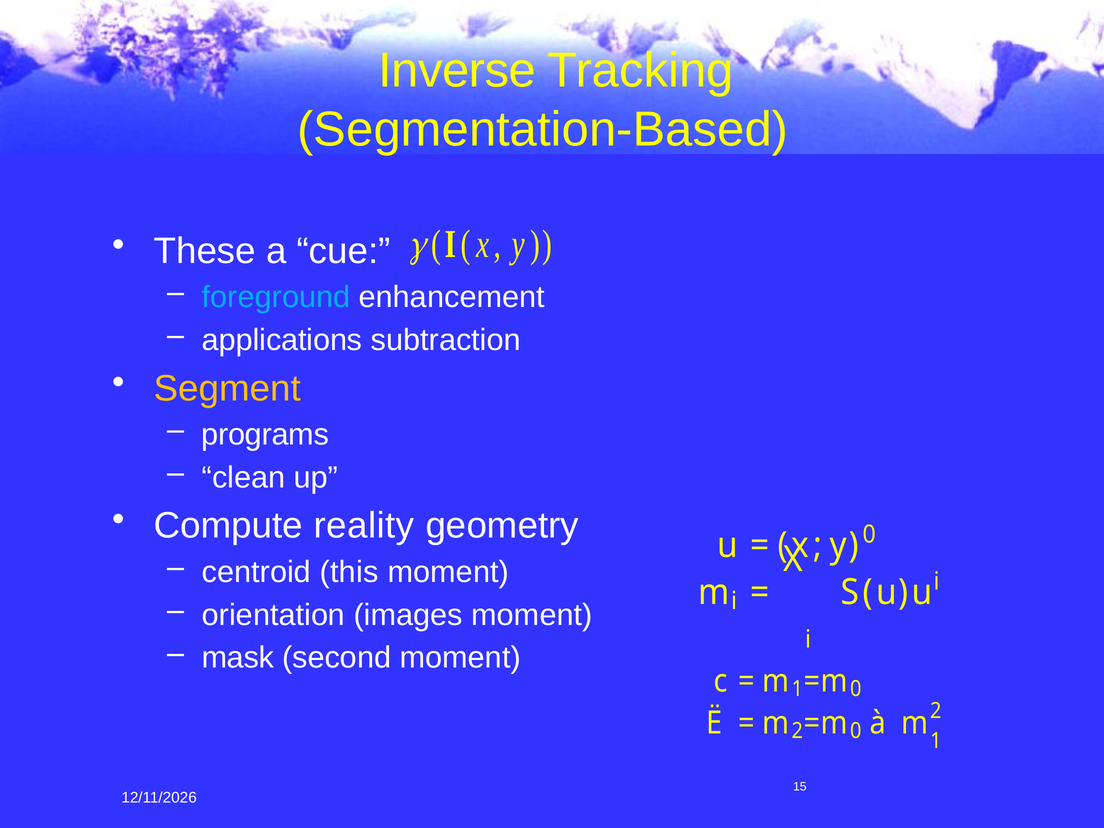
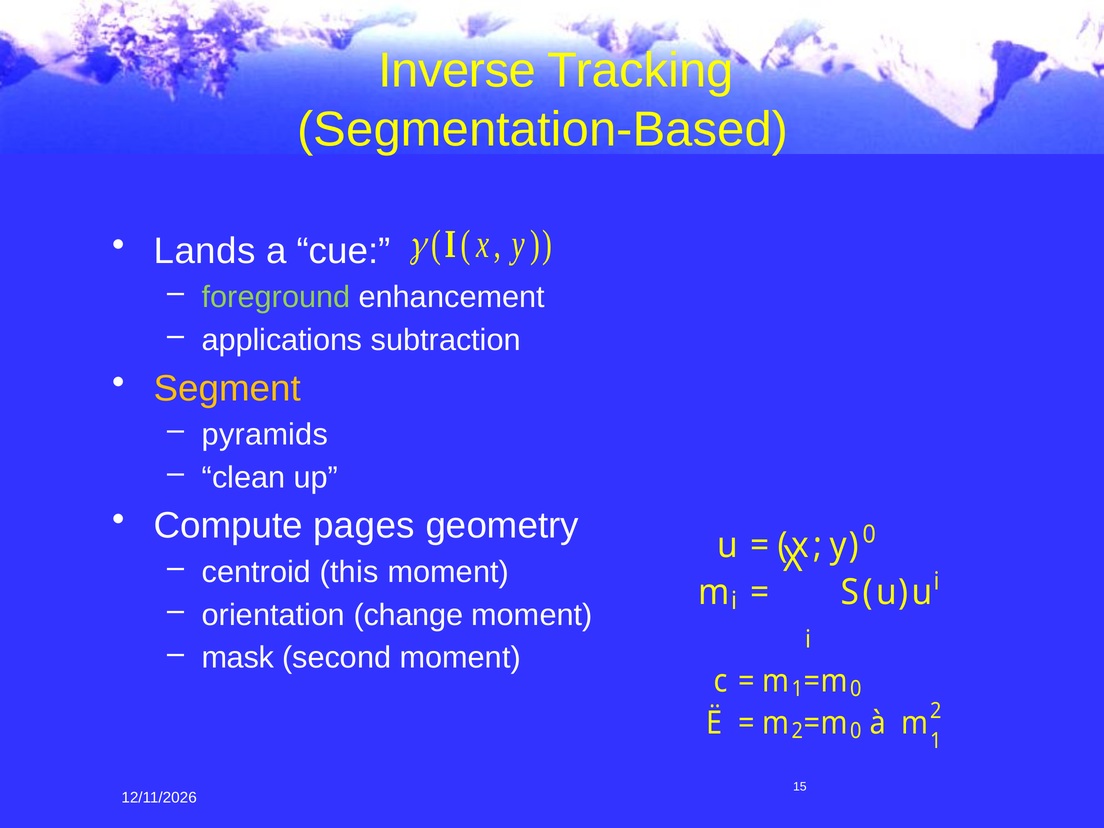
These: These -> Lands
foreground colour: light blue -> light green
programs: programs -> pyramids
reality: reality -> pages
images: images -> change
